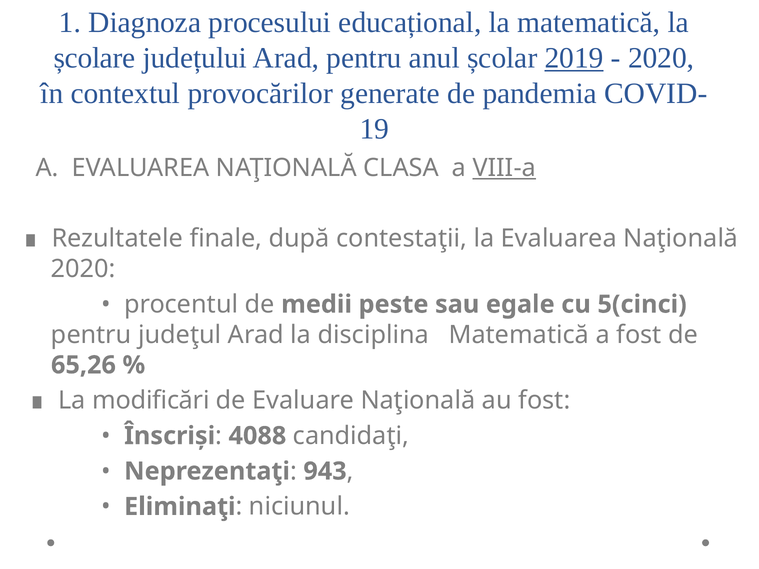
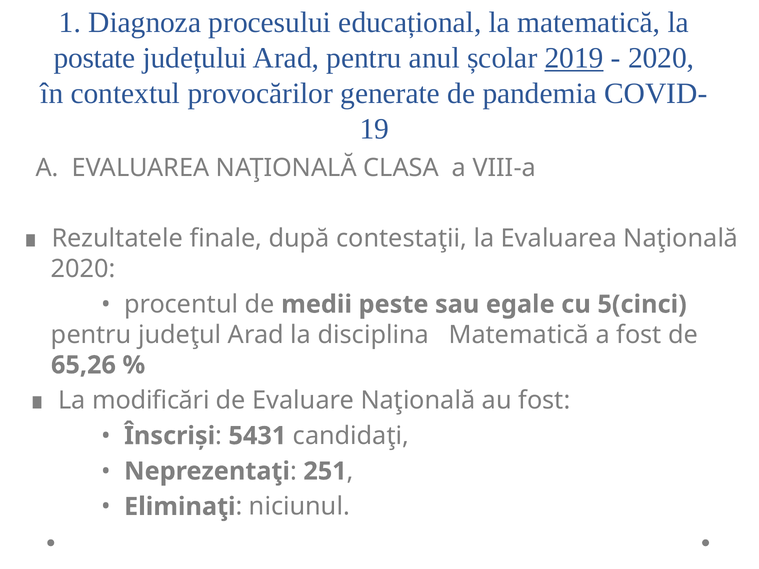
școlare: școlare -> postate
VIII-a underline: present -> none
4088: 4088 -> 5431
943: 943 -> 251
